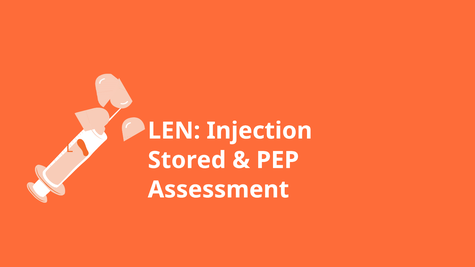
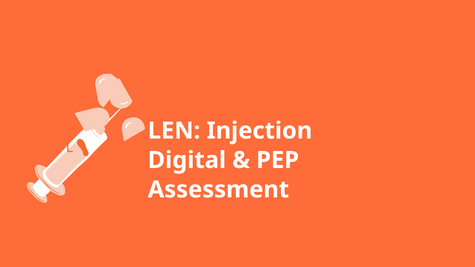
Stored: Stored -> Digital
